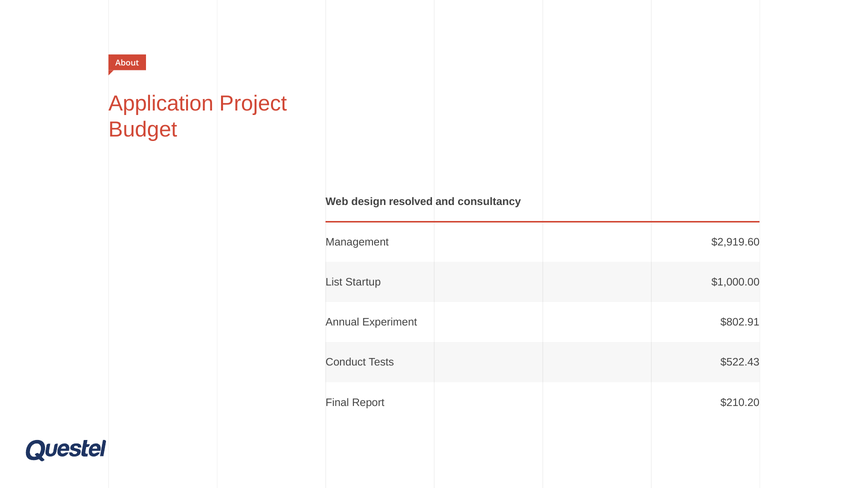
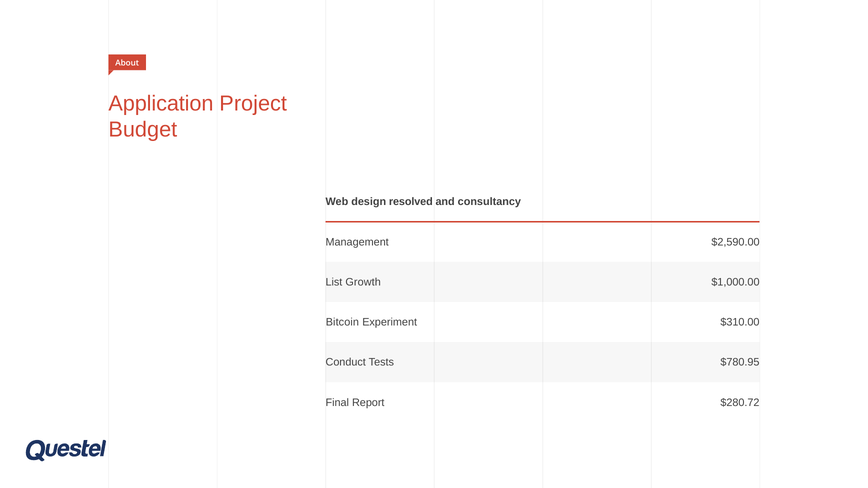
$2,919.60: $2,919.60 -> $2,590.00
Startup: Startup -> Growth
Annual: Annual -> Bitcoin
$802.91: $802.91 -> $310.00
$522.43: $522.43 -> $780.95
$210.20: $210.20 -> $280.72
